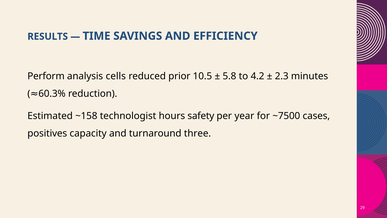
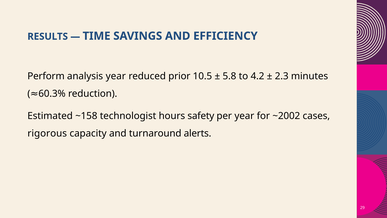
analysis cells: cells -> year
~7500: ~7500 -> ~2002
positives: positives -> rigorous
three: three -> alerts
